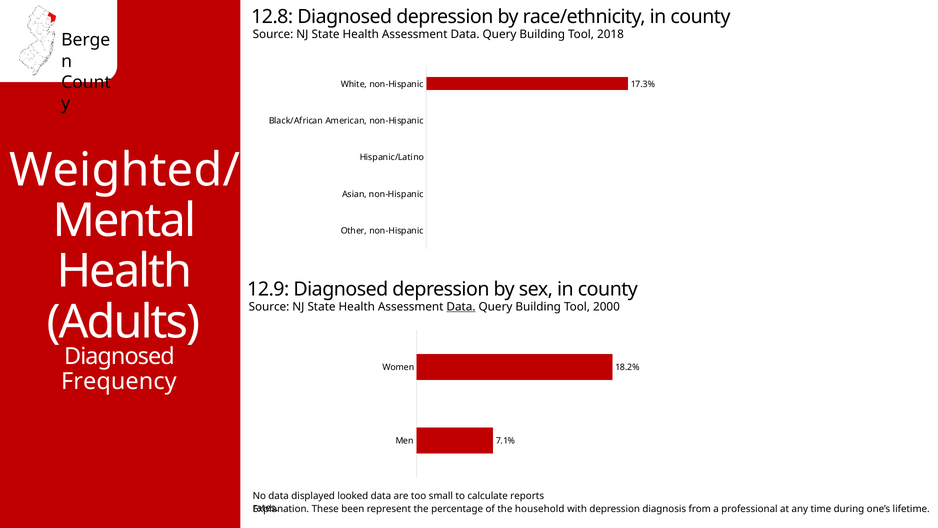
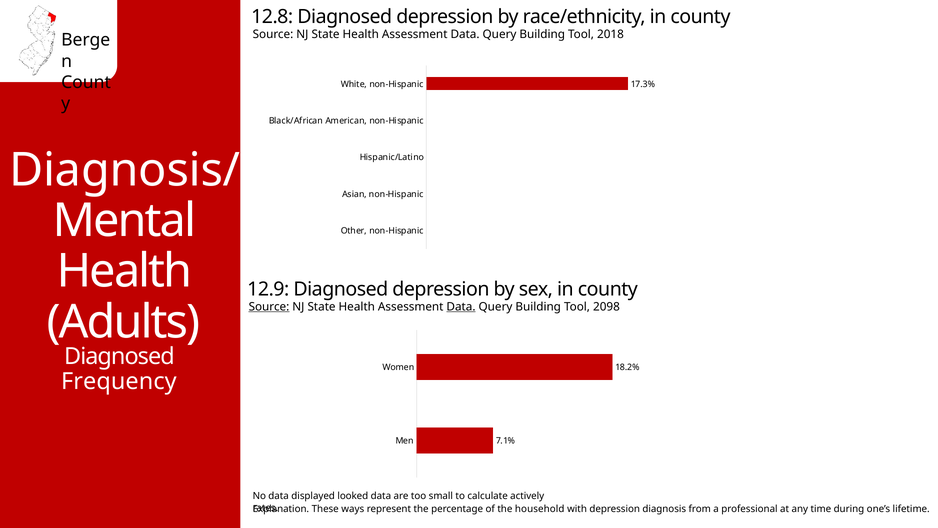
Weighted/: Weighted/ -> Diagnosis/
Source at (269, 307) underline: none -> present
2000: 2000 -> 2098
reports: reports -> actively
been: been -> ways
